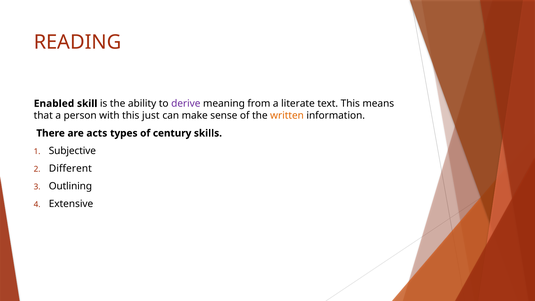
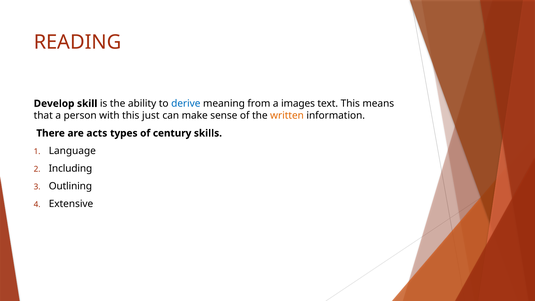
Enabled: Enabled -> Develop
derive colour: purple -> blue
literate: literate -> images
Subjective: Subjective -> Language
Different: Different -> Including
